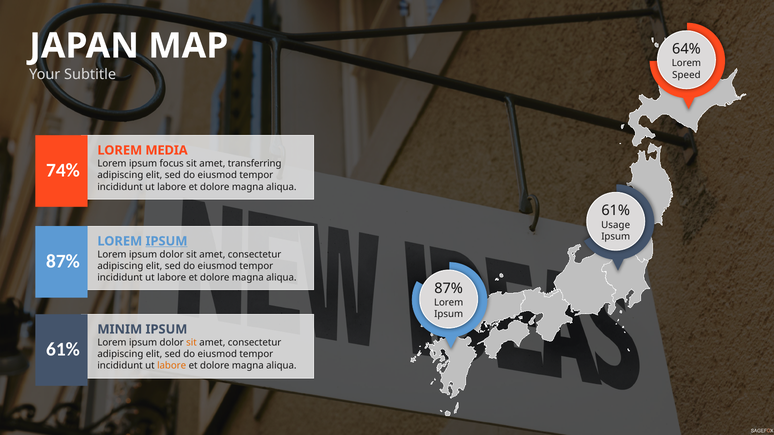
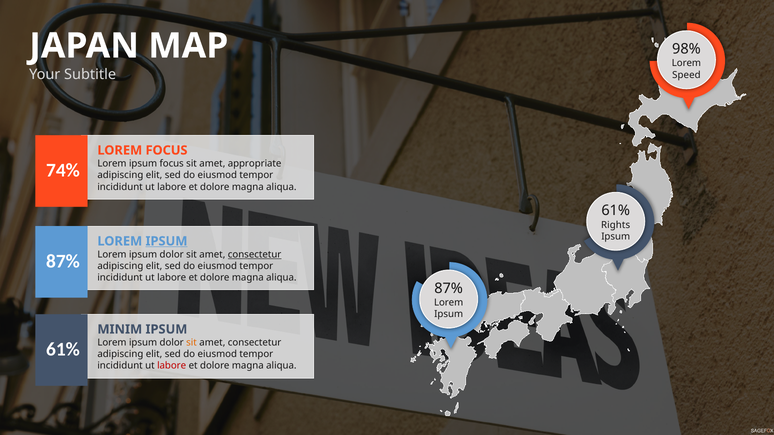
64%: 64% -> 98%
LOREM MEDIA: MEDIA -> FOCUS
transferring: transferring -> appropriate
Usage: Usage -> Rights
consectetur at (255, 255) underline: none -> present
labore at (172, 366) colour: orange -> red
